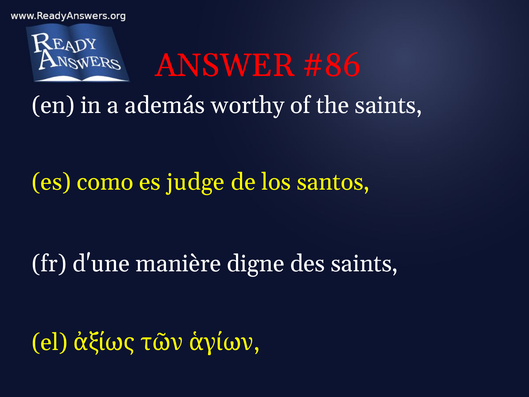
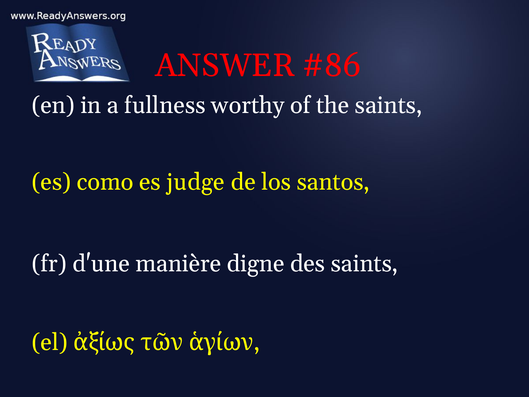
además: además -> fullness
